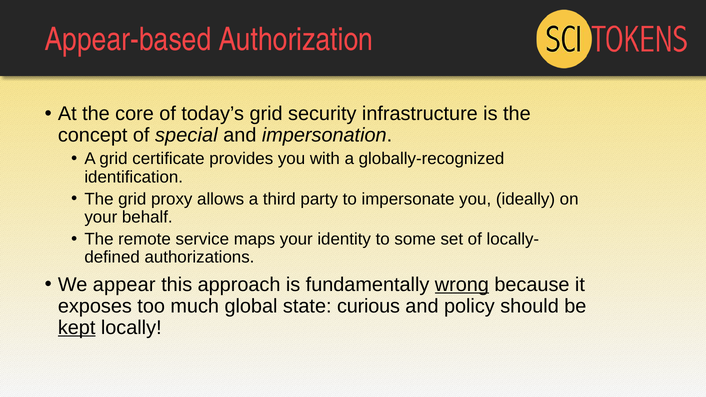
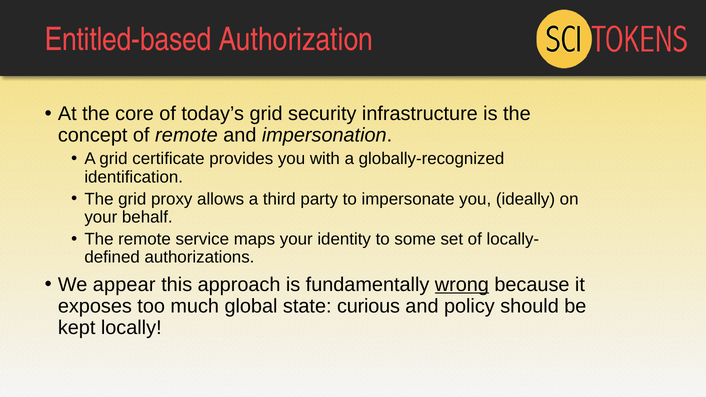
Appear-based: Appear-based -> Entitled-based
of special: special -> remote
kept underline: present -> none
